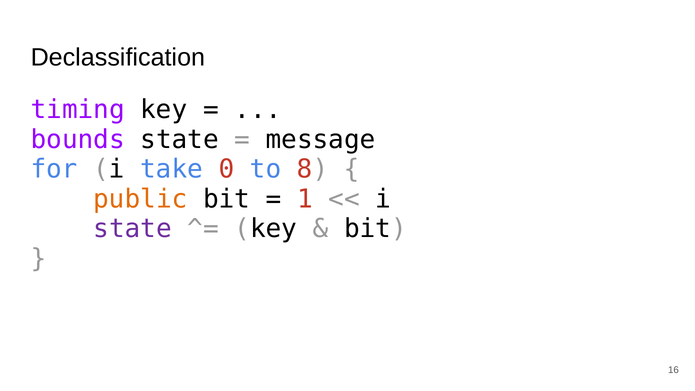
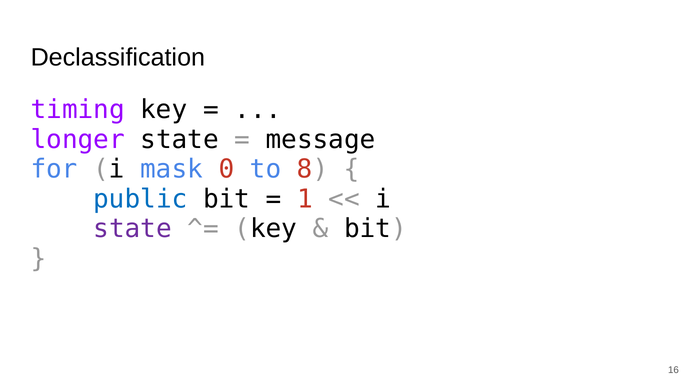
bounds: bounds -> longer
take: take -> mask
public at (140, 199) colour: orange -> blue
